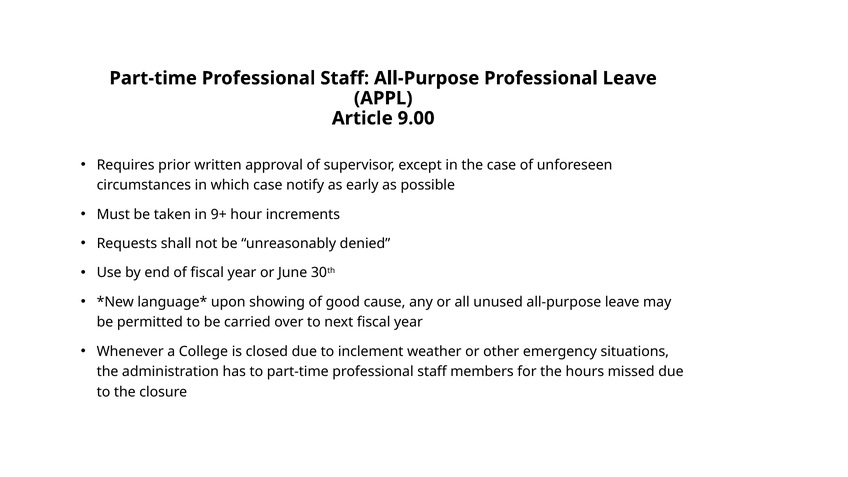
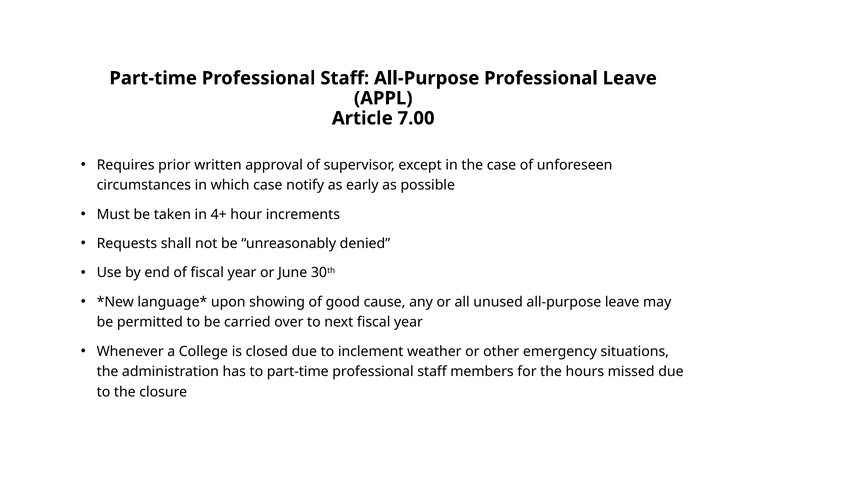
9.00: 9.00 -> 7.00
9+: 9+ -> 4+
